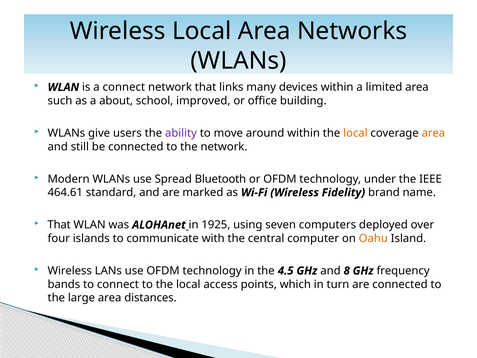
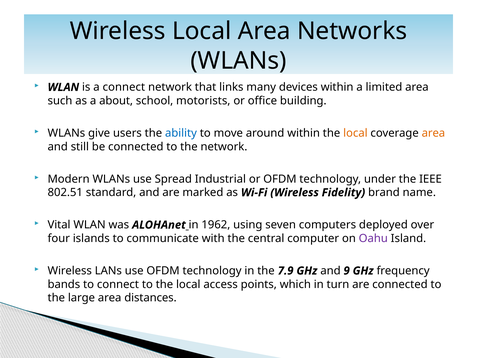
improved: improved -> motorists
ability colour: purple -> blue
Bluetooth: Bluetooth -> Industrial
464.61: 464.61 -> 802.51
That at (59, 225): That -> Vital
1925: 1925 -> 1962
Oahu colour: orange -> purple
4.5: 4.5 -> 7.9
8: 8 -> 9
